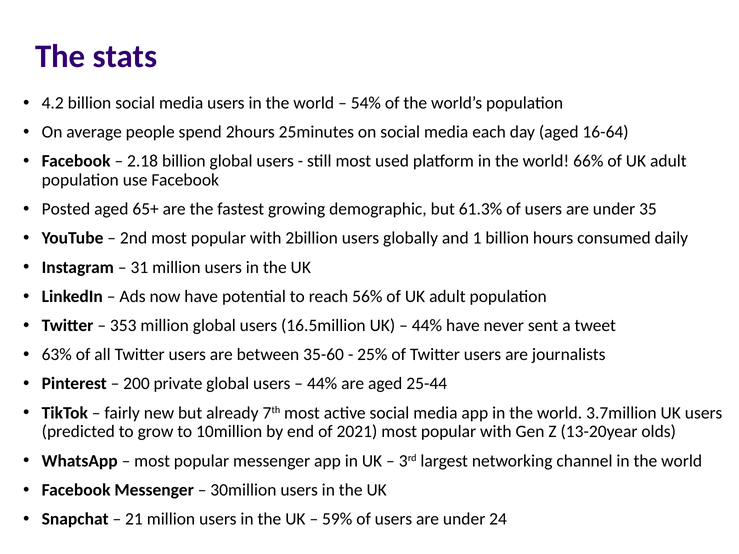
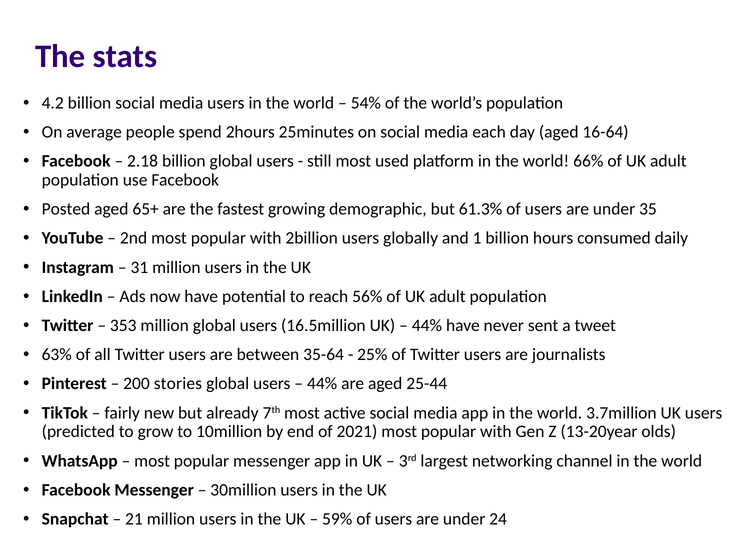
35-60: 35-60 -> 35-64
private: private -> stories
